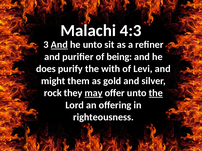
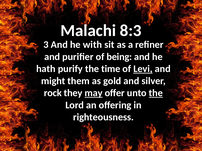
4:3: 4:3 -> 8:3
And at (59, 45) underline: present -> none
he unto: unto -> with
does: does -> hath
with: with -> time
Levi underline: none -> present
